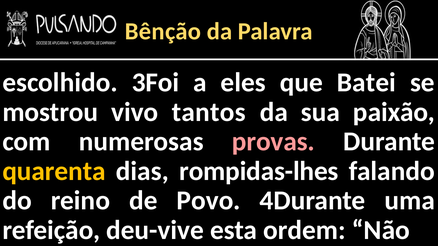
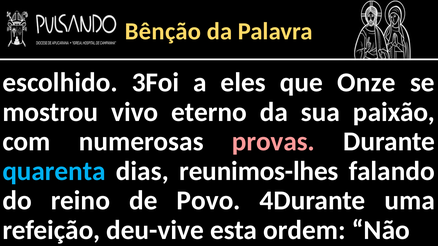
Batei: Batei -> Onze
tantos: tantos -> eterno
quarenta colour: yellow -> light blue
rompidas-lhes: rompidas-lhes -> reunimos-lhes
